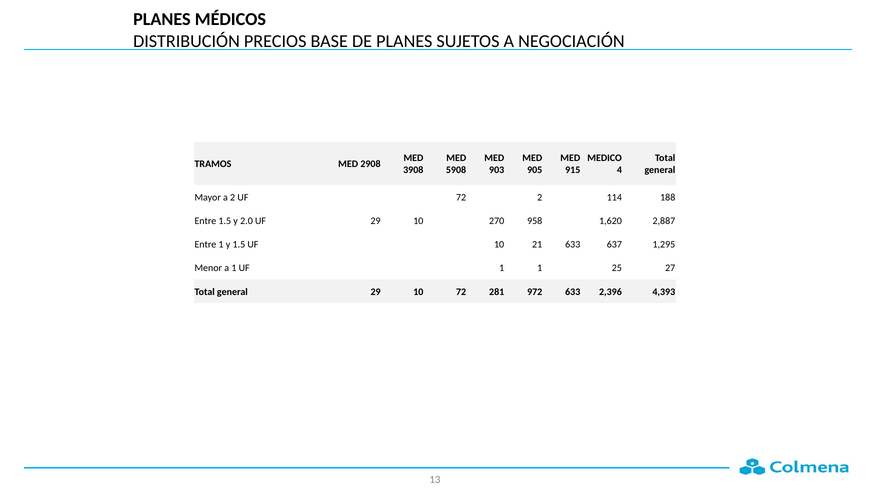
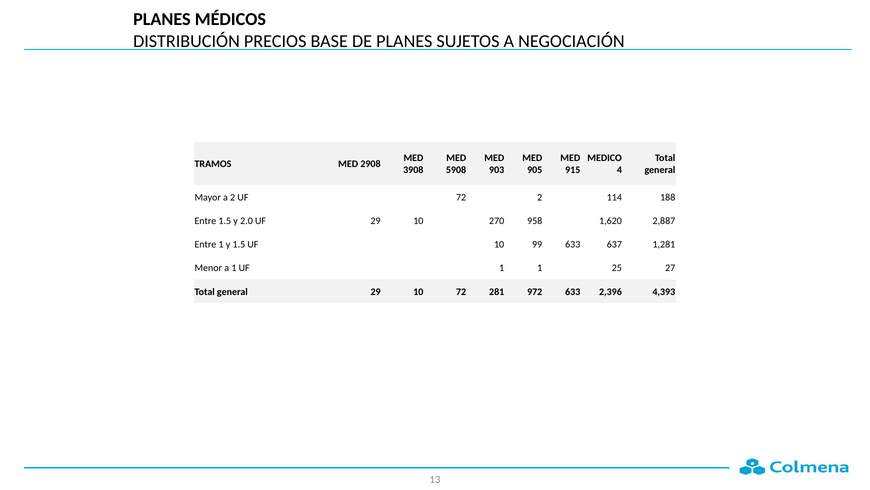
21: 21 -> 99
1,295: 1,295 -> 1,281
